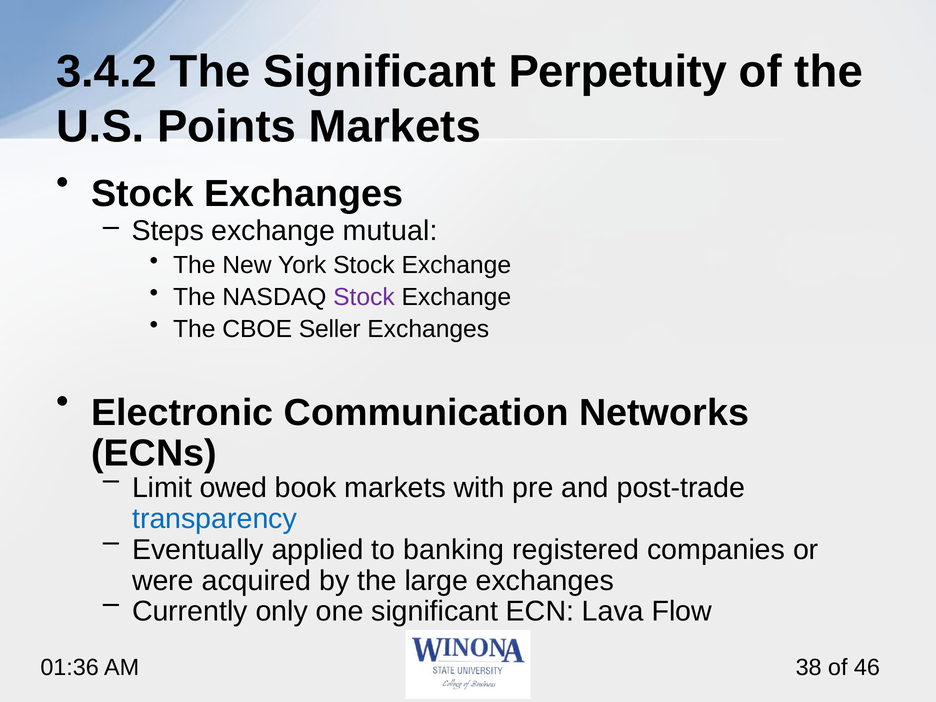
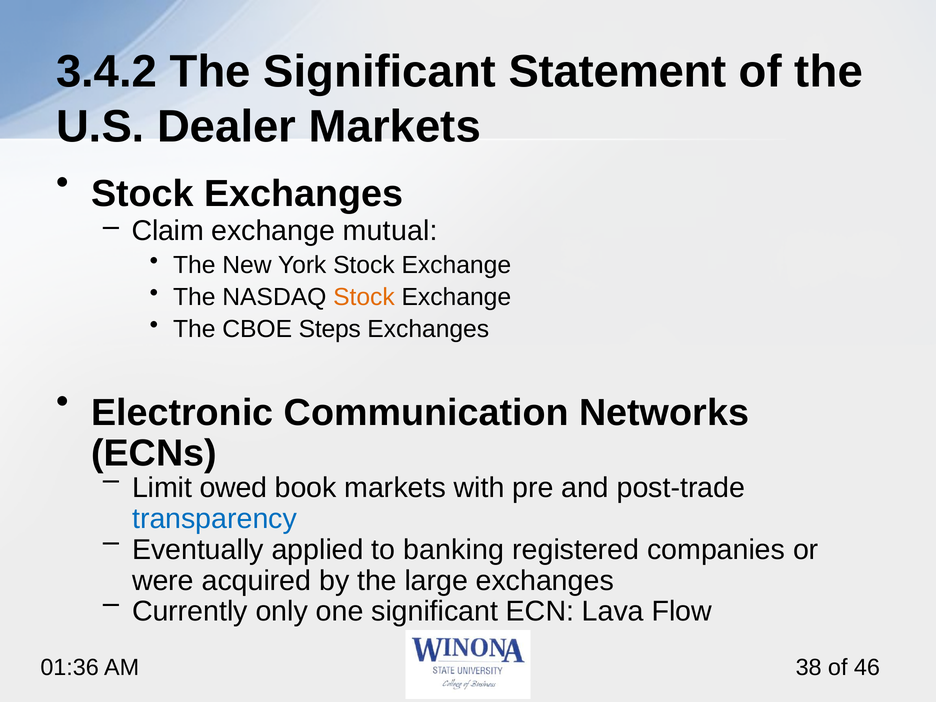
Perpetuity: Perpetuity -> Statement
Points: Points -> Dealer
Steps: Steps -> Claim
Stock at (364, 297) colour: purple -> orange
Seller: Seller -> Steps
